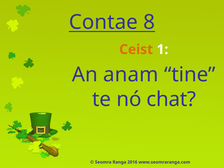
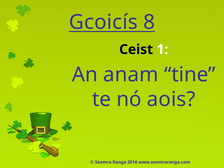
Contae: Contae -> Gcoicís
Ceist colour: orange -> black
chat: chat -> aois
